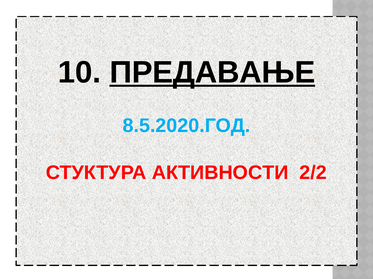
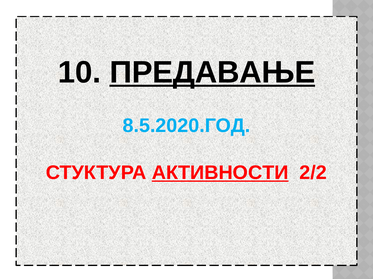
АКТИВНОСТИ underline: none -> present
